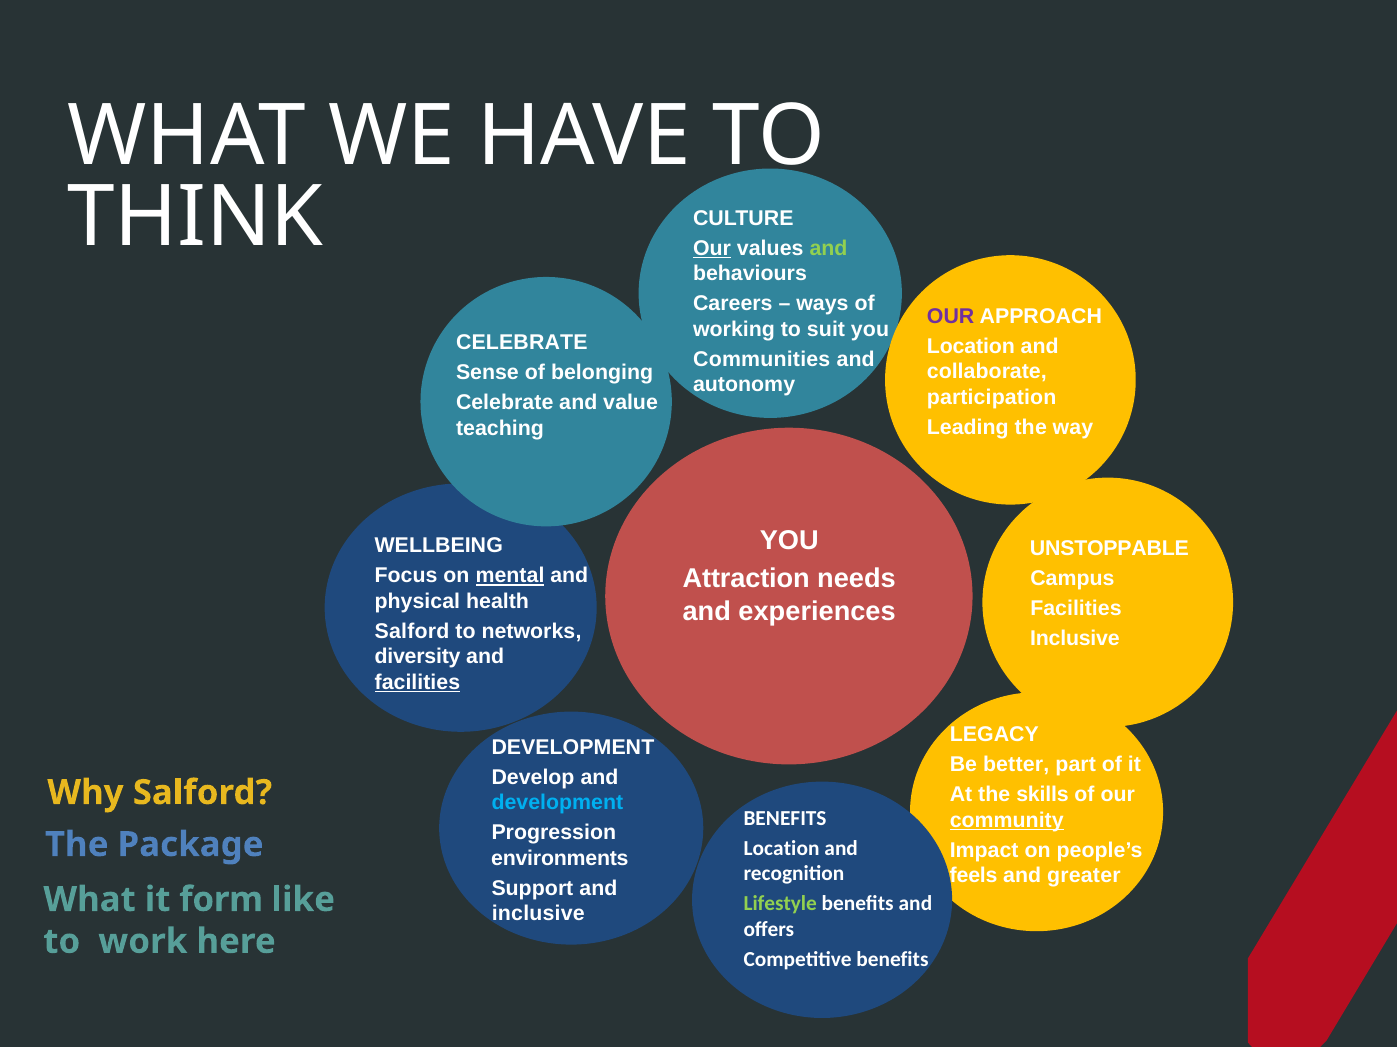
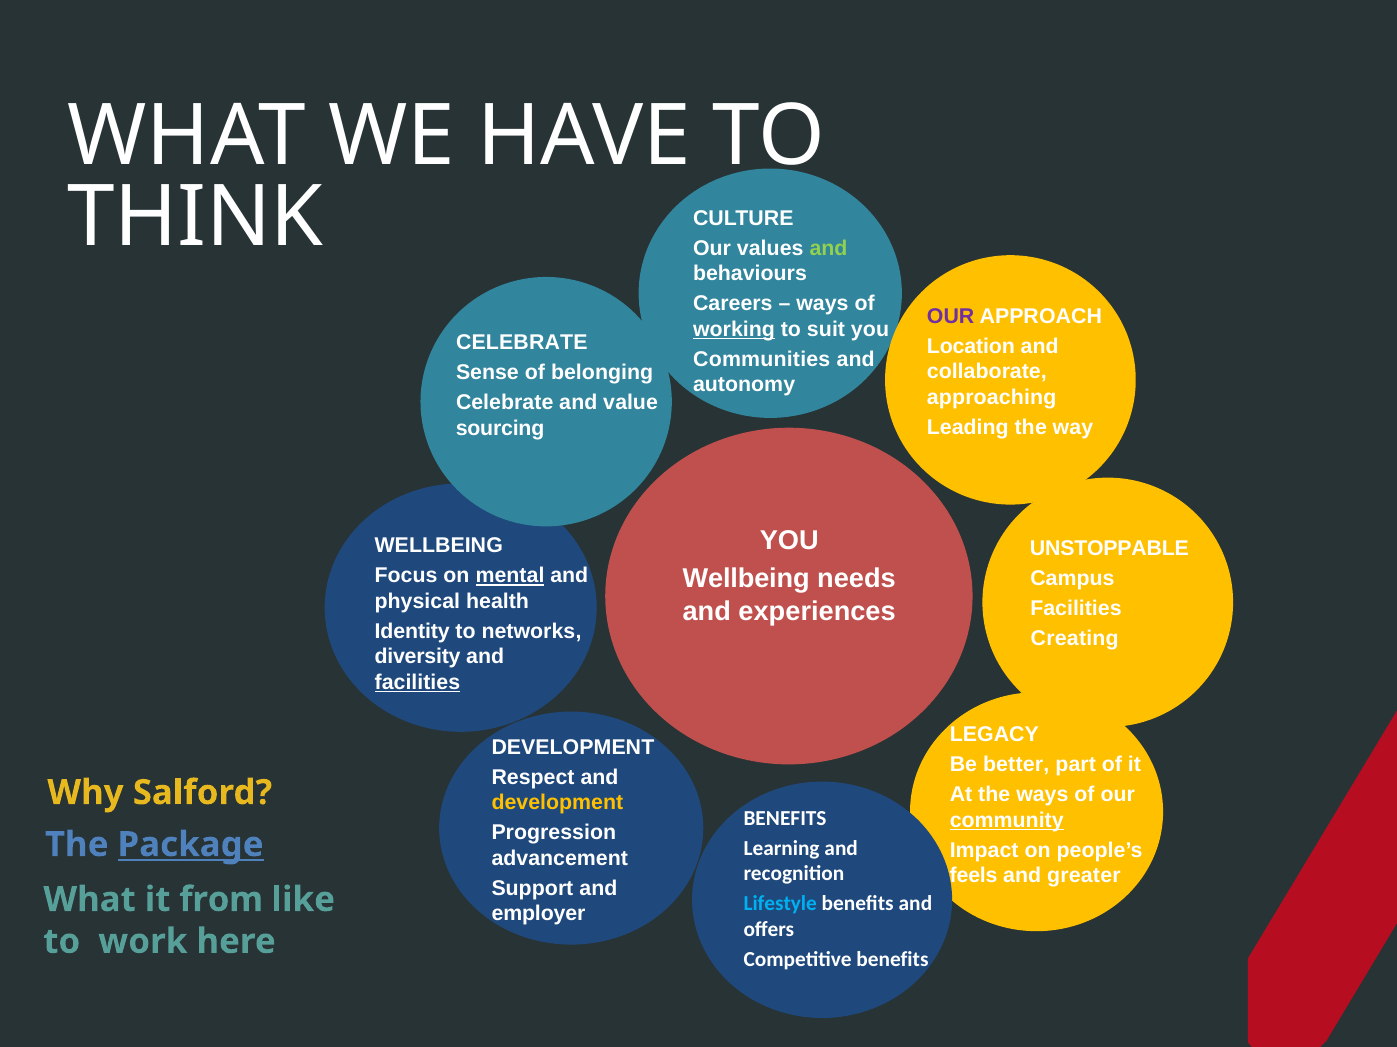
Our at (712, 248) underline: present -> none
working underline: none -> present
participation: participation -> approaching
teaching: teaching -> sourcing
Attraction at (746, 579): Attraction -> Wellbeing
Salford at (412, 632): Salford -> Identity
Inclusive at (1075, 639): Inclusive -> Creating
Develop: Develop -> Respect
the skills: skills -> ways
development at (557, 803) colour: light blue -> yellow
Package underline: none -> present
Location at (782, 849): Location -> Learning
environments: environments -> advancement
form: form -> from
Lifestyle colour: light green -> light blue
inclusive at (538, 914): inclusive -> employer
